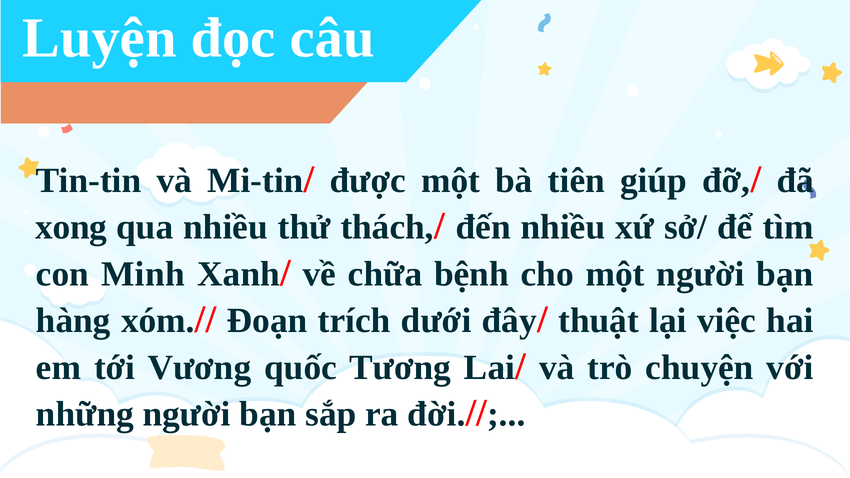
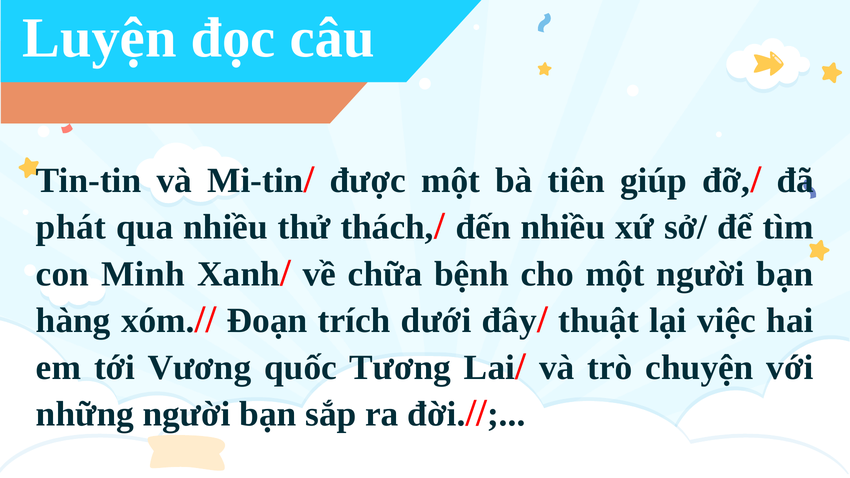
xong: xong -> phát
